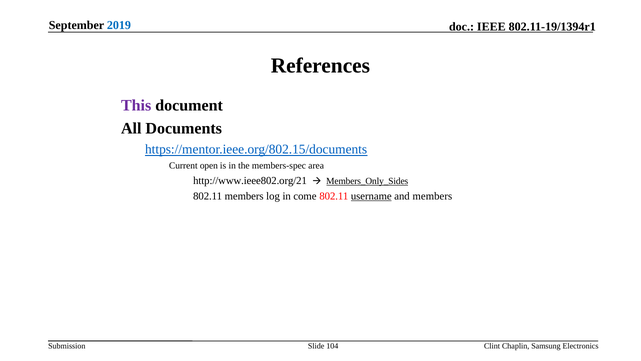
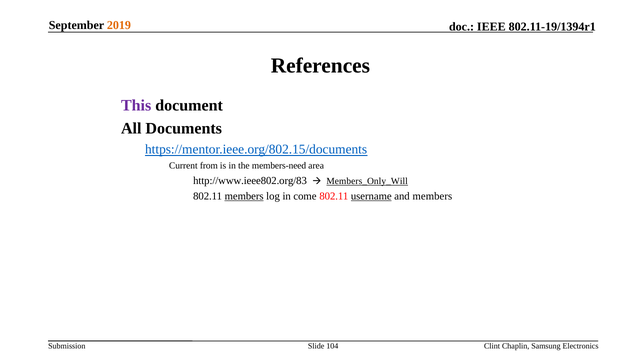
2019 colour: blue -> orange
open: open -> from
members-spec: members-spec -> members-need
http://www.ieee802.org/21: http://www.ieee802.org/21 -> http://www.ieee802.org/83
Members_Only_Sides: Members_Only_Sides -> Members_Only_Will
members at (244, 196) underline: none -> present
